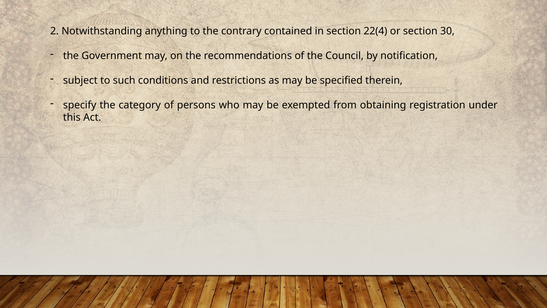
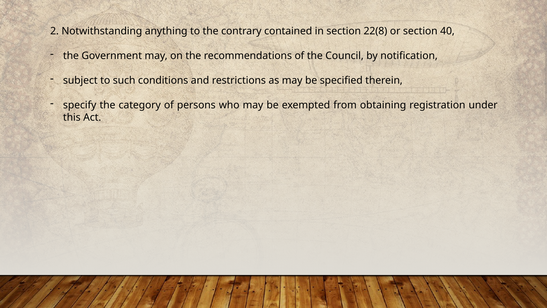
22(4: 22(4 -> 22(8
30: 30 -> 40
